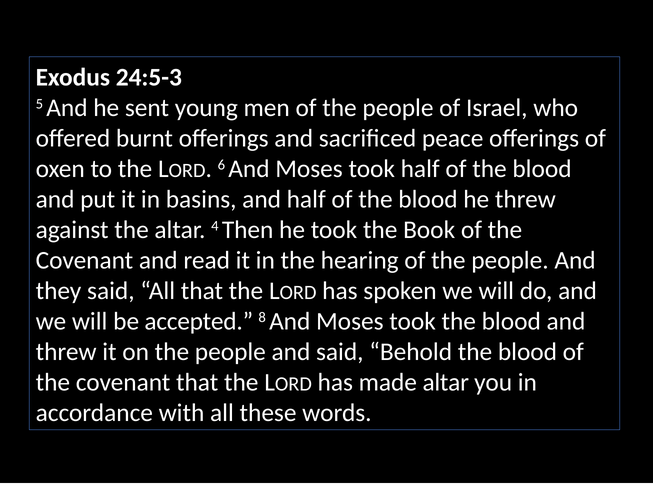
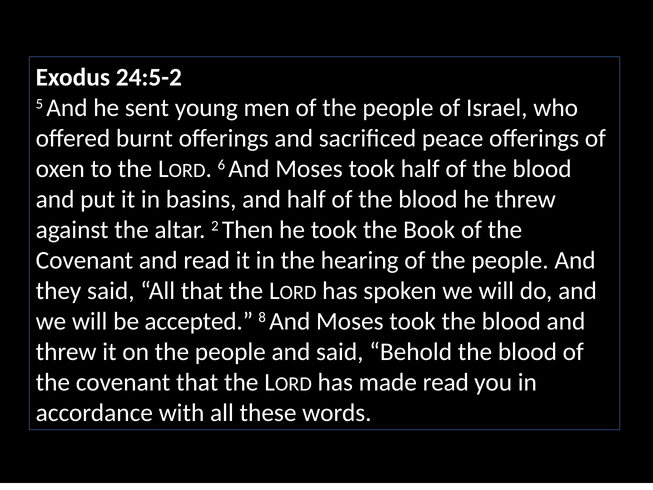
24:5-3: 24:5-3 -> 24:5-2
4: 4 -> 2
made altar: altar -> read
